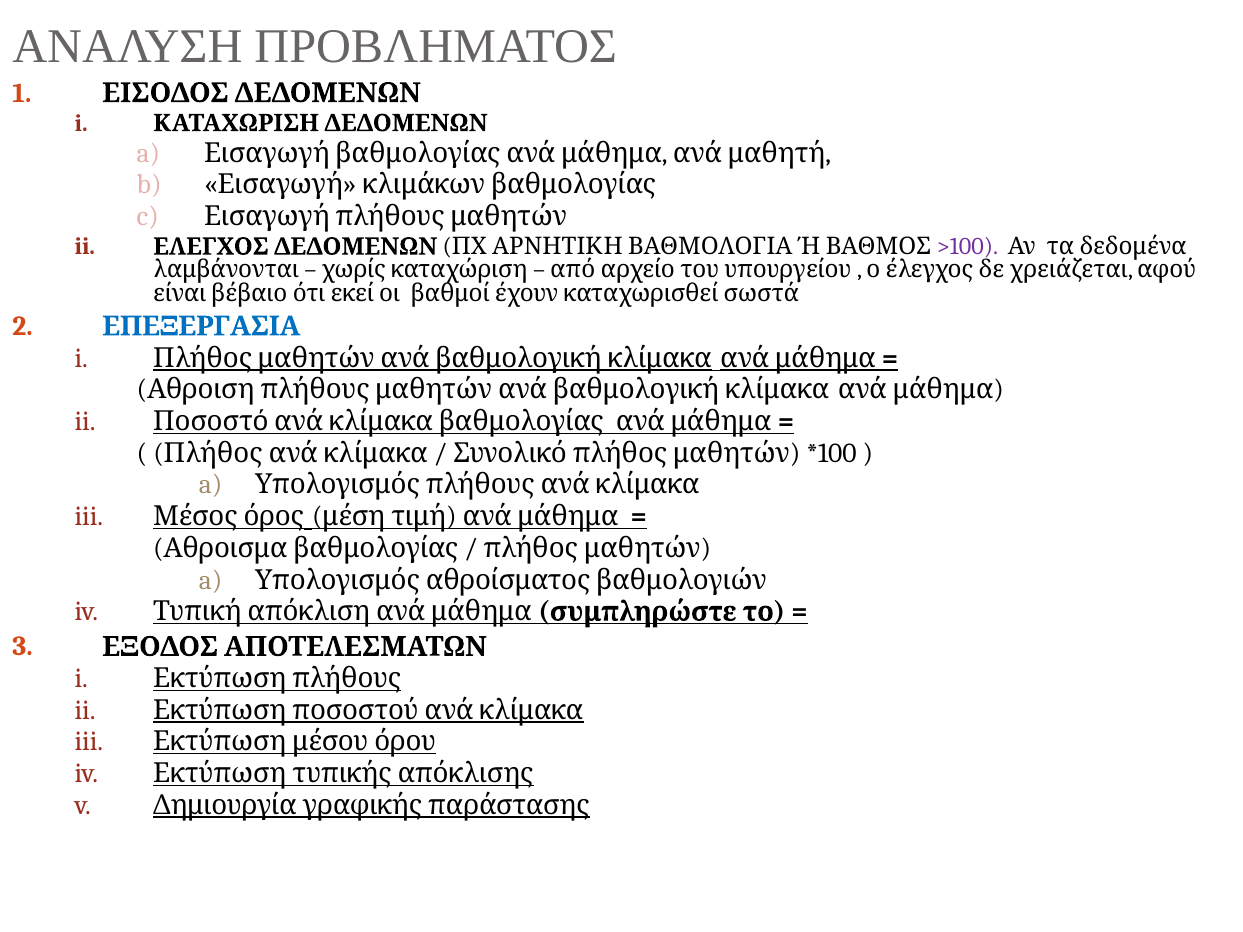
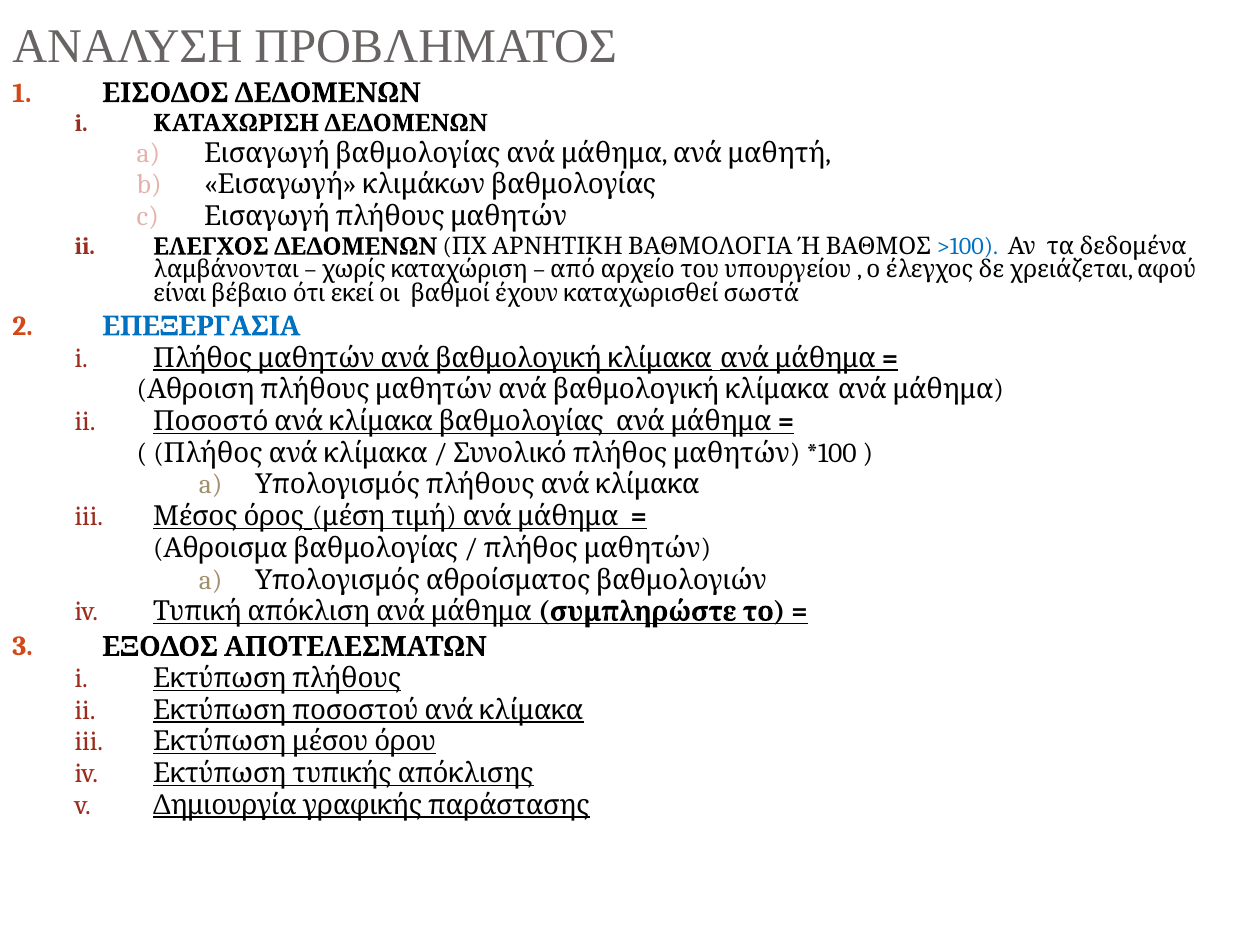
>100 colour: purple -> blue
